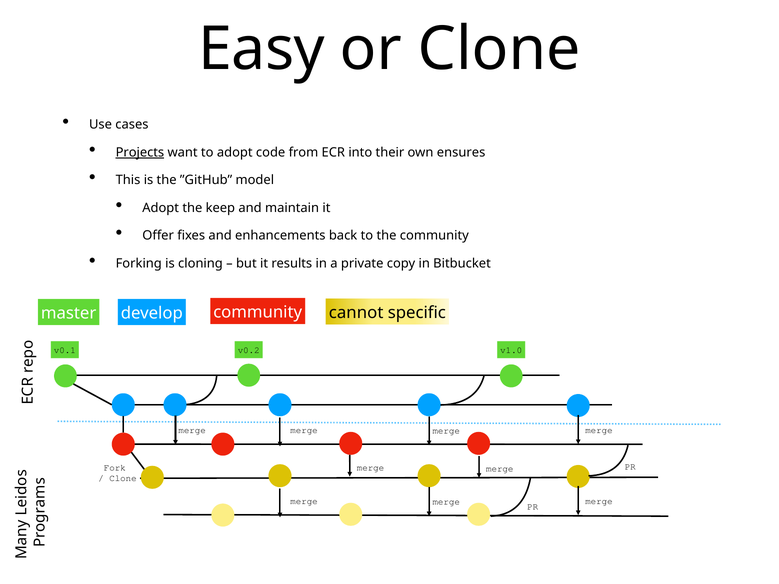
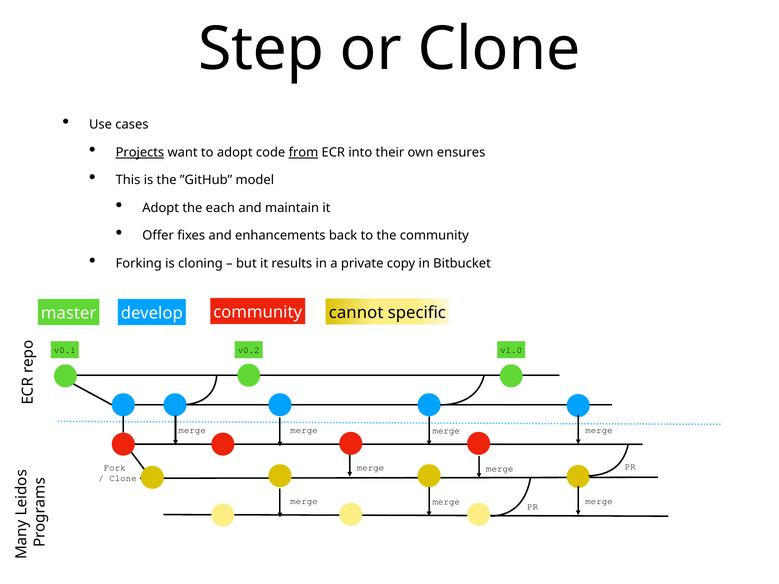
Easy: Easy -> Step
from underline: none -> present
keep: keep -> each
